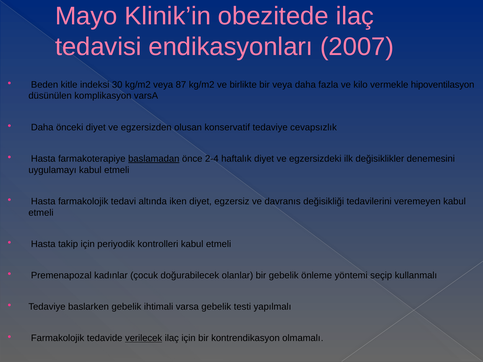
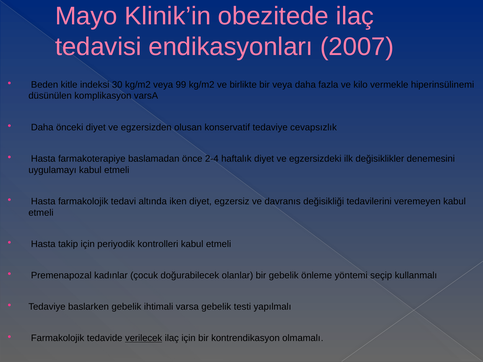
87: 87 -> 99
hipoventilasyon: hipoventilasyon -> hiperinsülinemi
baslamadan underline: present -> none
